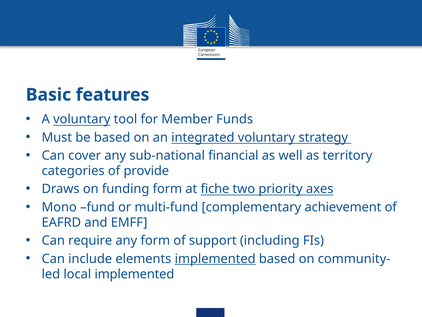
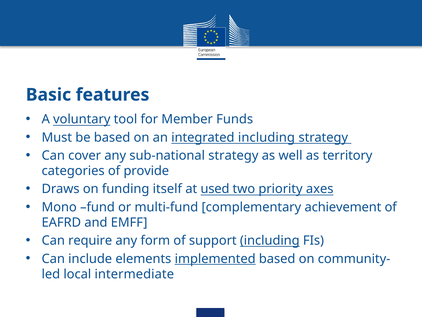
integrated voluntary: voluntary -> including
sub-national financial: financial -> strategy
funding form: form -> itself
fiche: fiche -> used
including at (270, 240) underline: none -> present
local implemented: implemented -> intermediate
